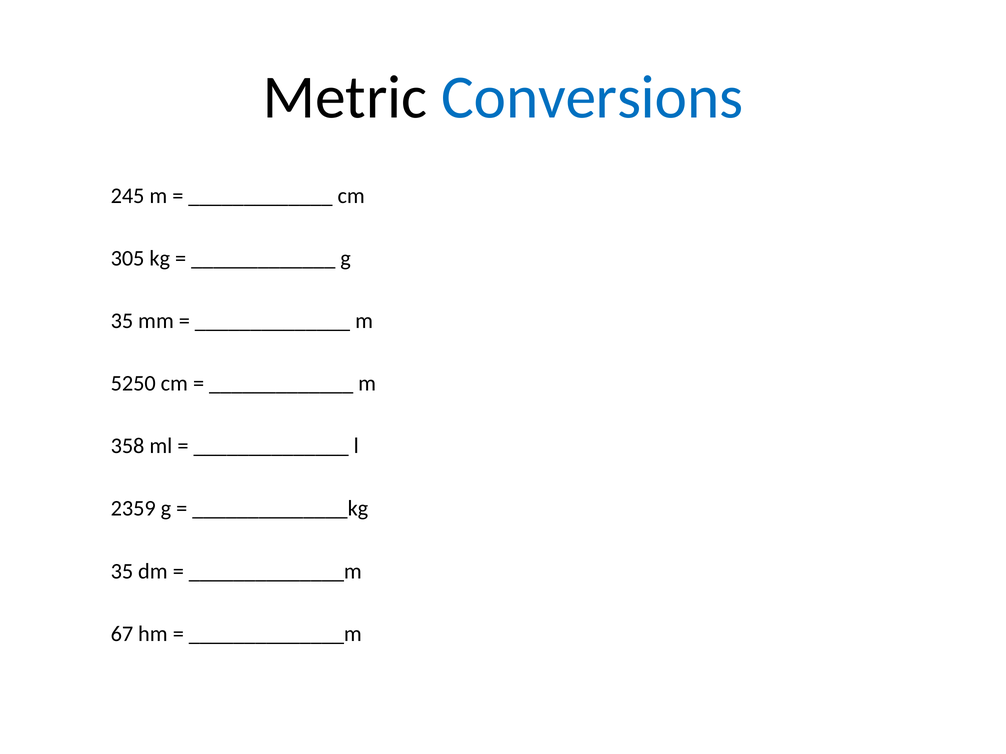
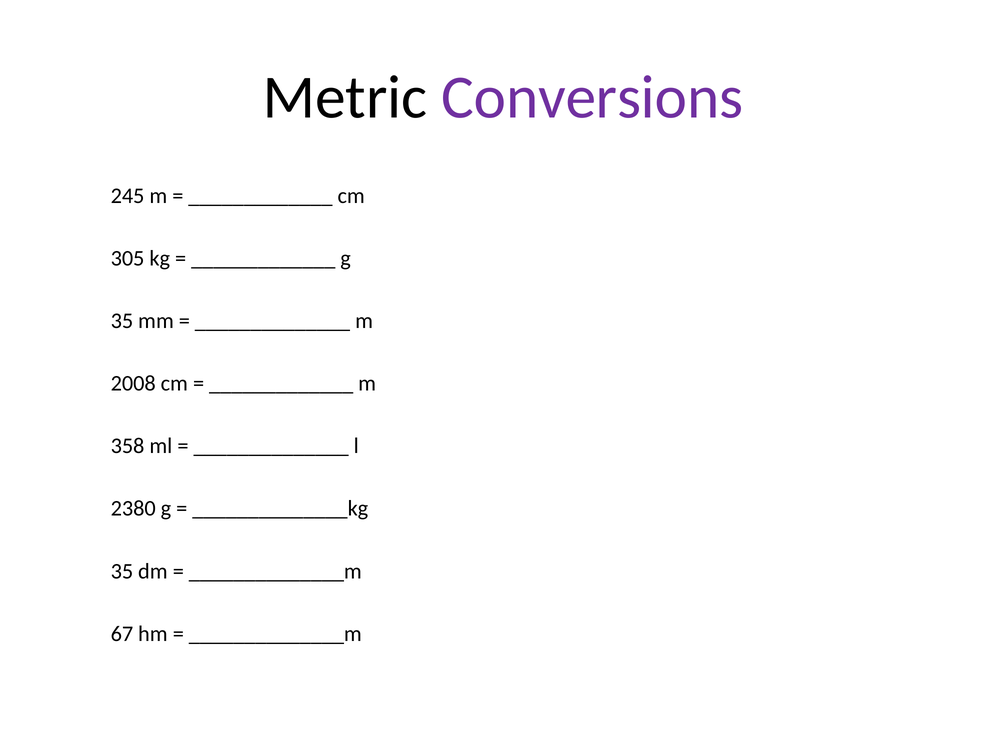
Conversions colour: blue -> purple
5250: 5250 -> 2008
2359: 2359 -> 2380
